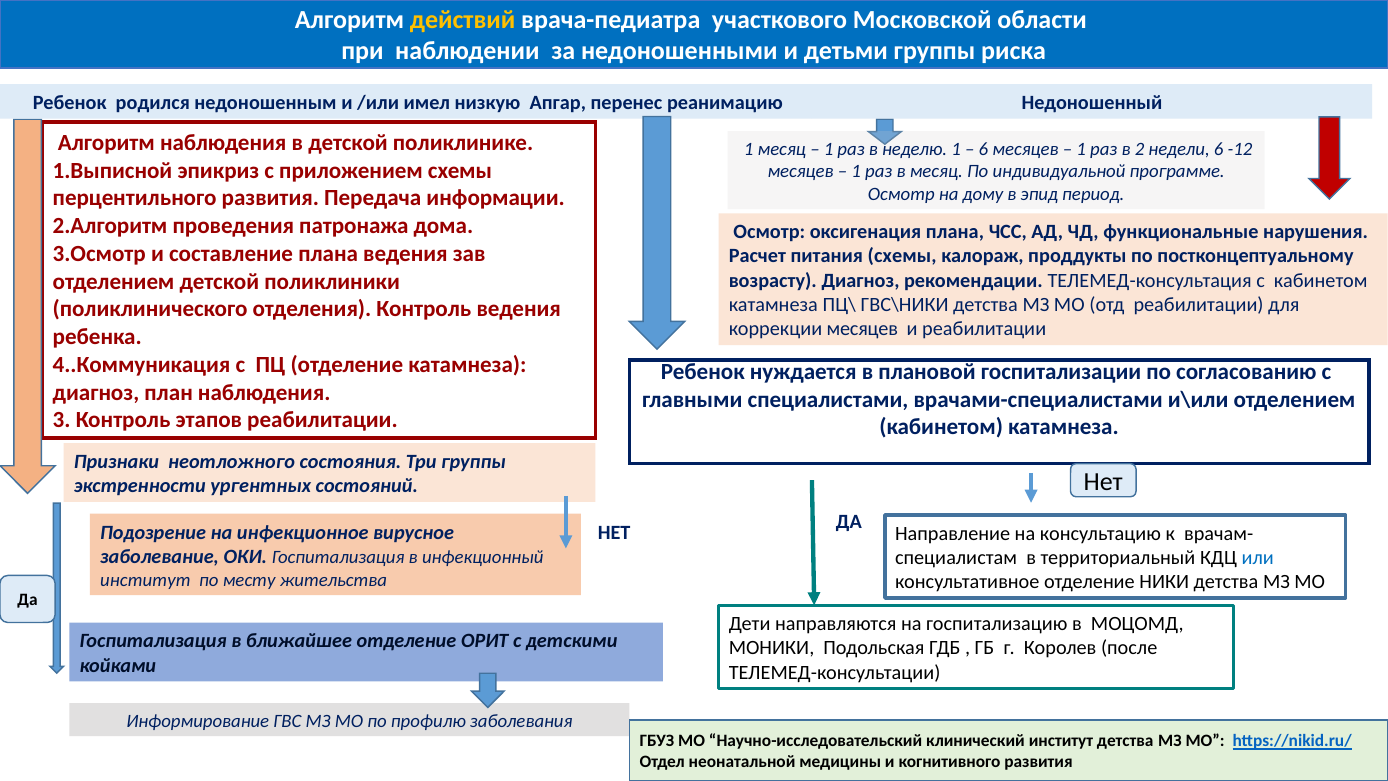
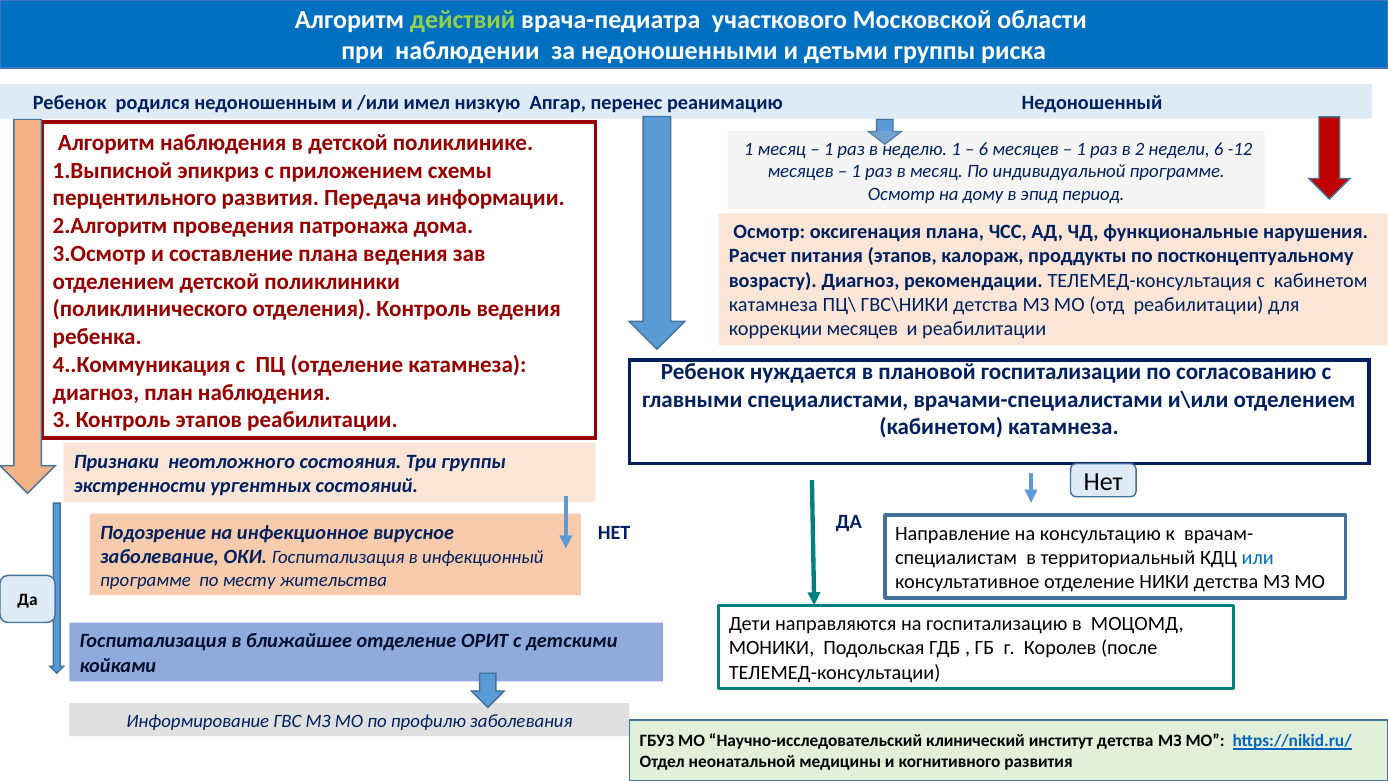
действий colour: yellow -> light green
питания схемы: схемы -> этапов
институт at (145, 580): институт -> программе
